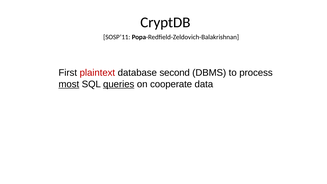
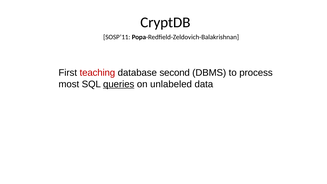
plaintext: plaintext -> teaching
most underline: present -> none
cooperate: cooperate -> unlabeled
